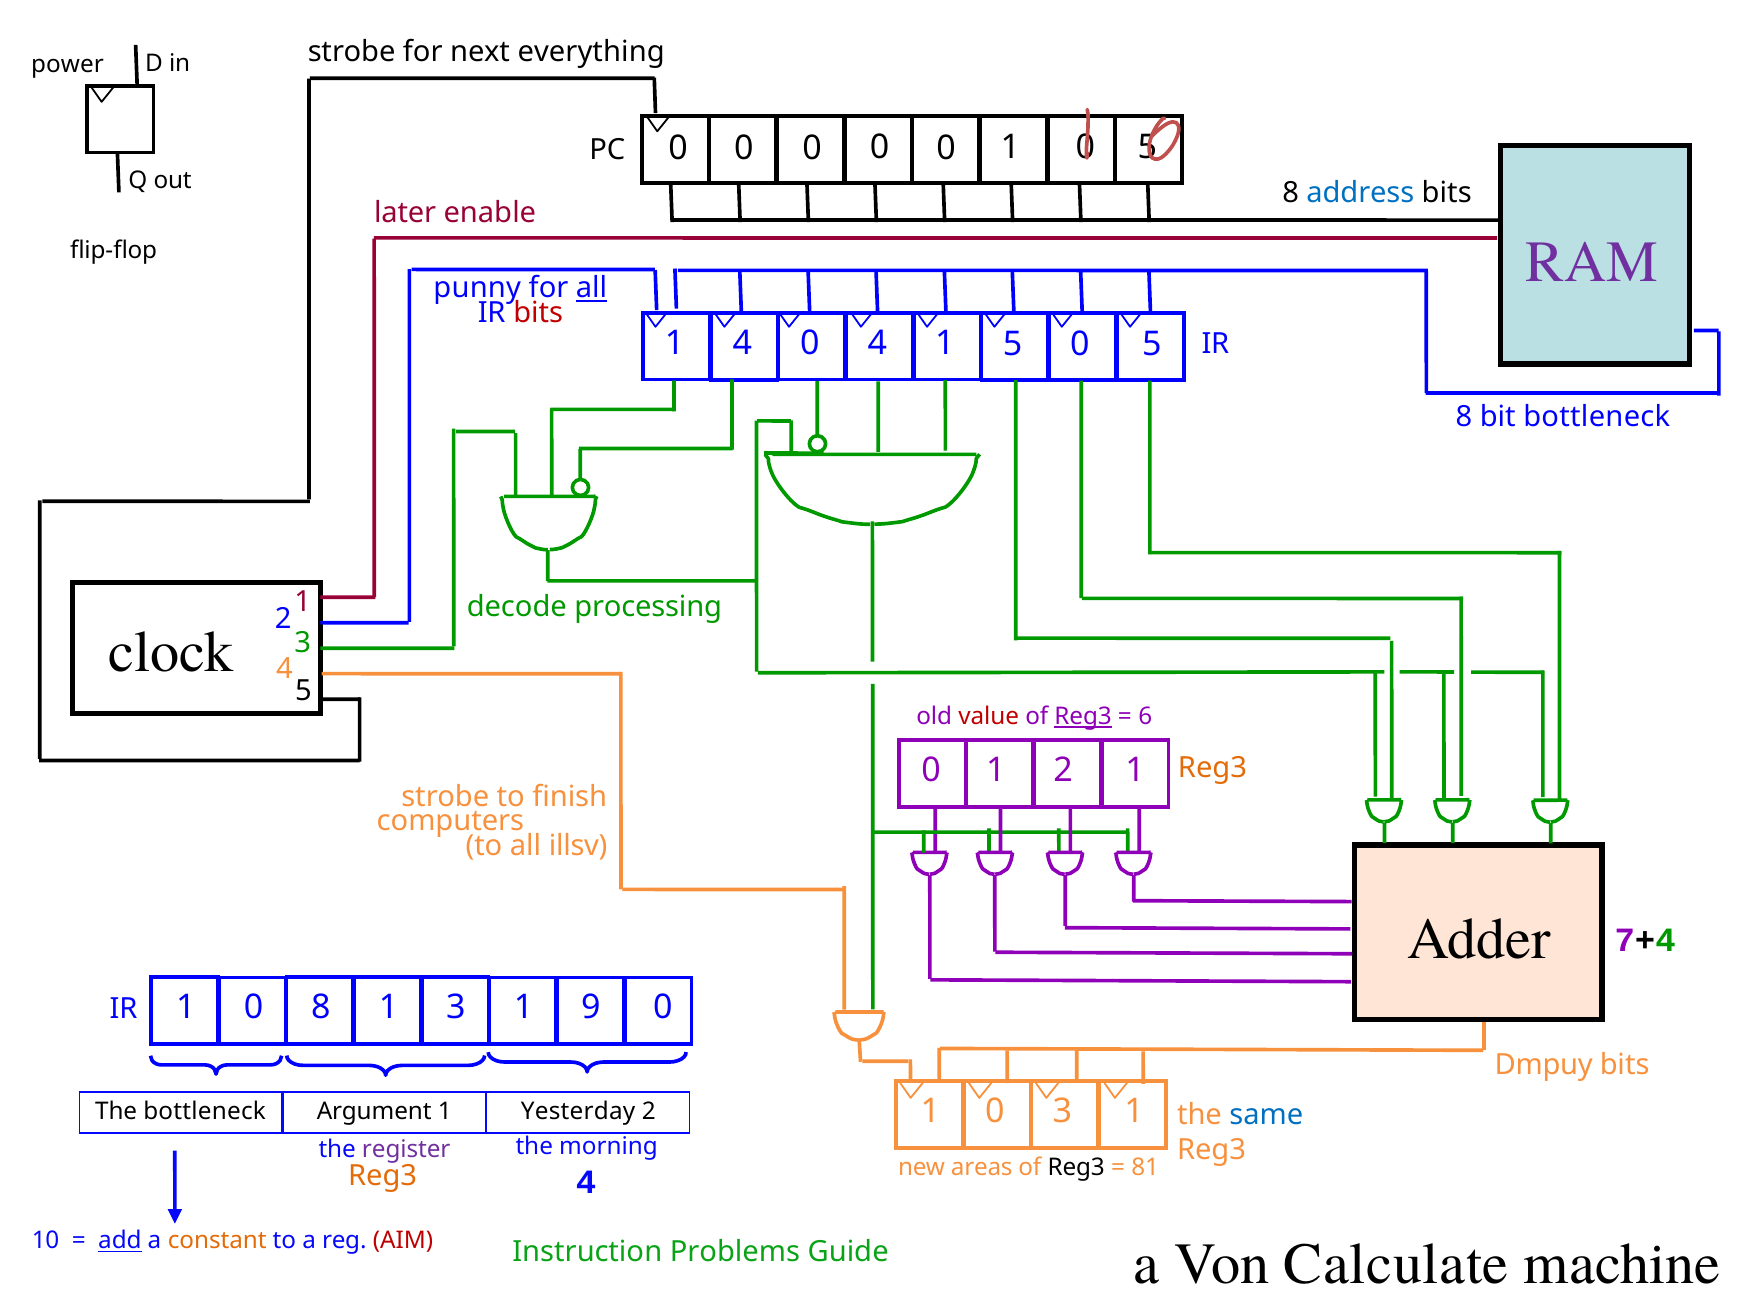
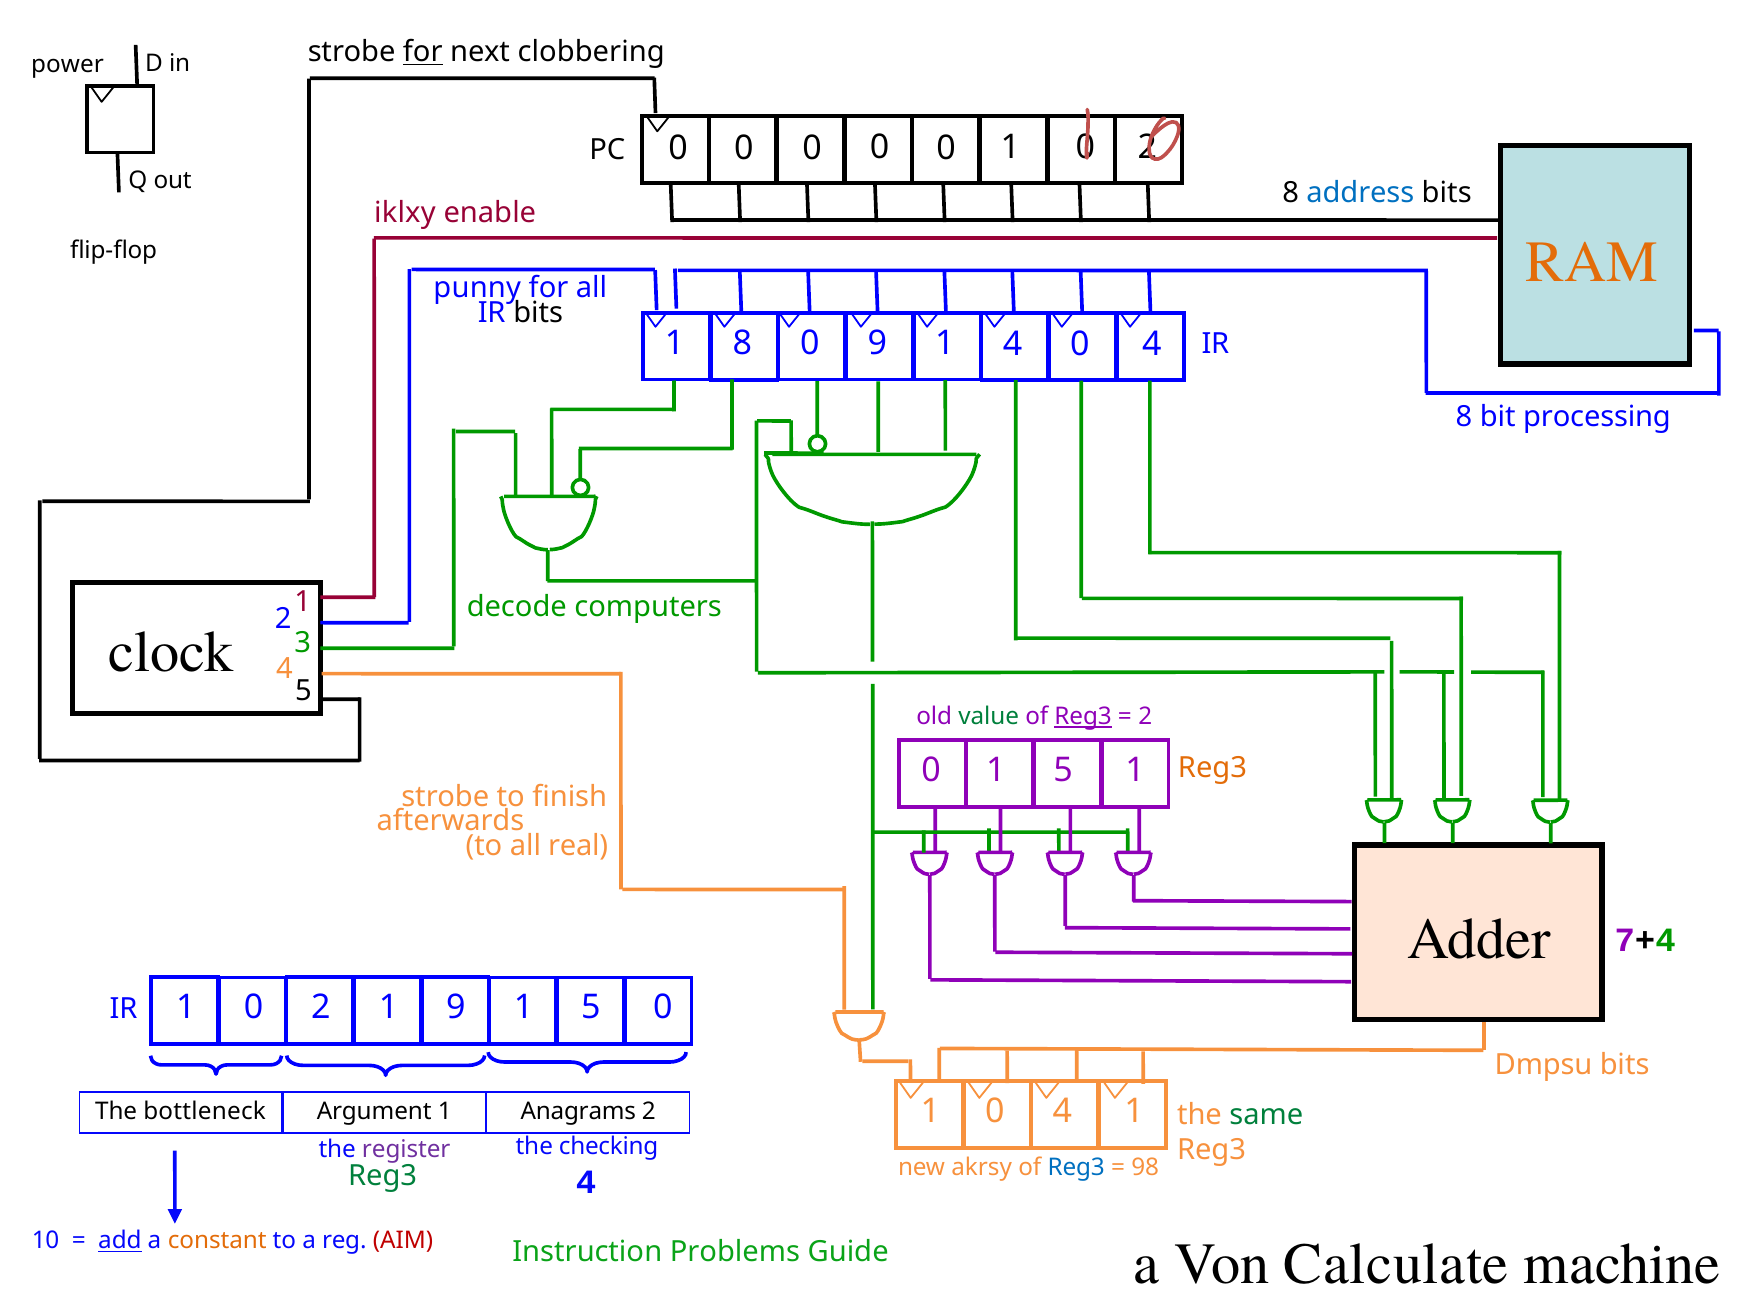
for at (423, 52) underline: none -> present
everything: everything -> clobbering
5 at (1147, 148): 5 -> 2
later: later -> iklxy
RAM colour: purple -> orange
all at (591, 288) underline: present -> none
bits at (538, 313) colour: red -> black
1 4: 4 -> 8
0 4: 4 -> 9
5 at (1012, 344): 5 -> 4
5 at (1152, 344): 5 -> 4
bit bottleneck: bottleneck -> processing
processing: processing -> computers
value colour: red -> green
6 at (1145, 717): 6 -> 2
2 at (1063, 771): 2 -> 5
computers: computers -> afterwards
illsv: illsv -> real
0 8: 8 -> 2
1 3: 3 -> 9
9 at (591, 1008): 9 -> 5
Dmpuy: Dmpuy -> Dmpsu
3 at (1062, 1112): 3 -> 4
Yesterday: Yesterday -> Anagrams
same colour: blue -> green
morning: morning -> checking
areas: areas -> akrsy
Reg3 at (1076, 1168) colour: black -> blue
81: 81 -> 98
Reg3 at (383, 1176) colour: orange -> green
